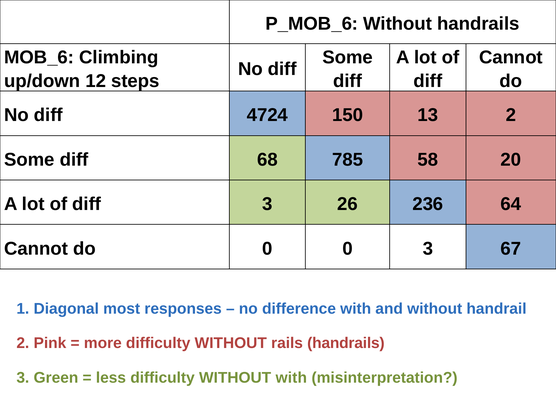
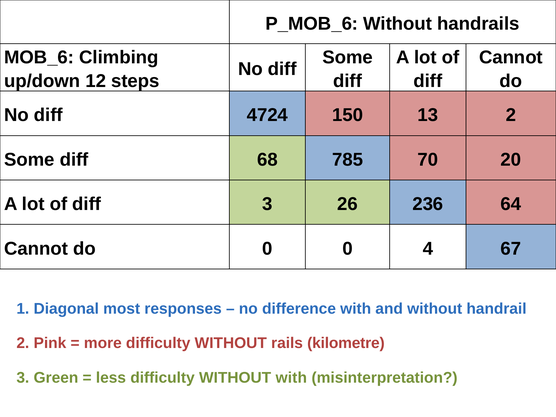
58: 58 -> 70
0 3: 3 -> 4
rails handrails: handrails -> kilometre
